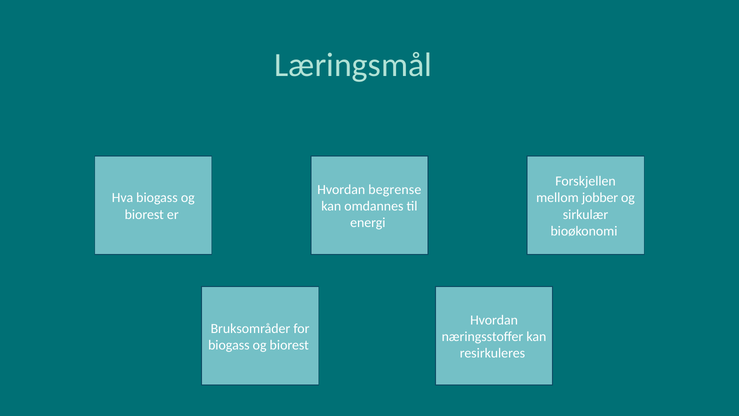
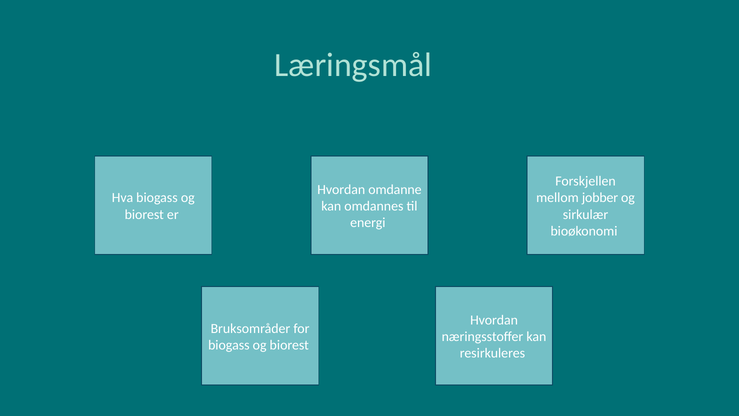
begrense: begrense -> omdanne
